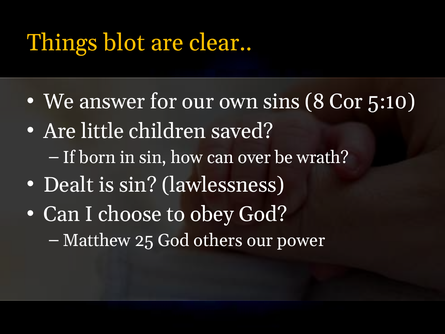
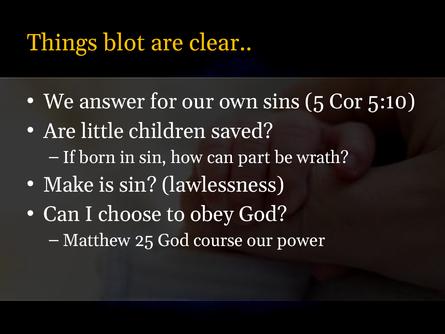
8: 8 -> 5
over: over -> part
Dealt: Dealt -> Make
others: others -> course
